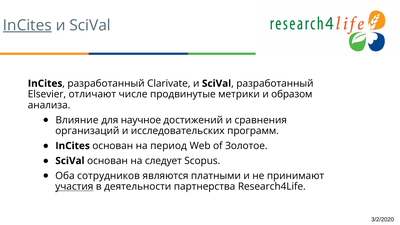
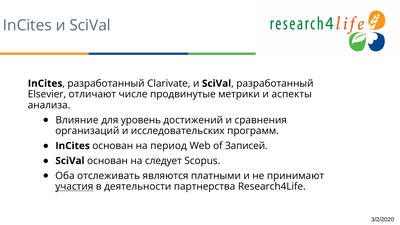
InCites at (27, 25) underline: present -> none
образом: образом -> аспекты
научное: научное -> уровень
Золотое: Золотое -> Записей
сотрудников: сотрудников -> отслеживать
